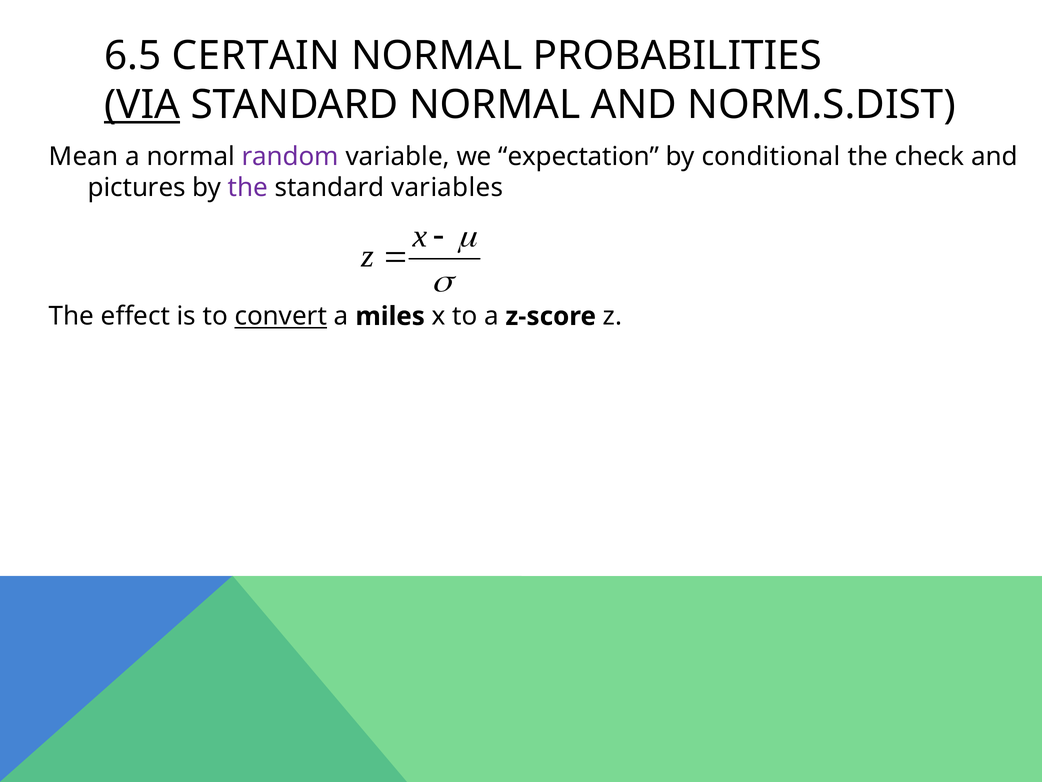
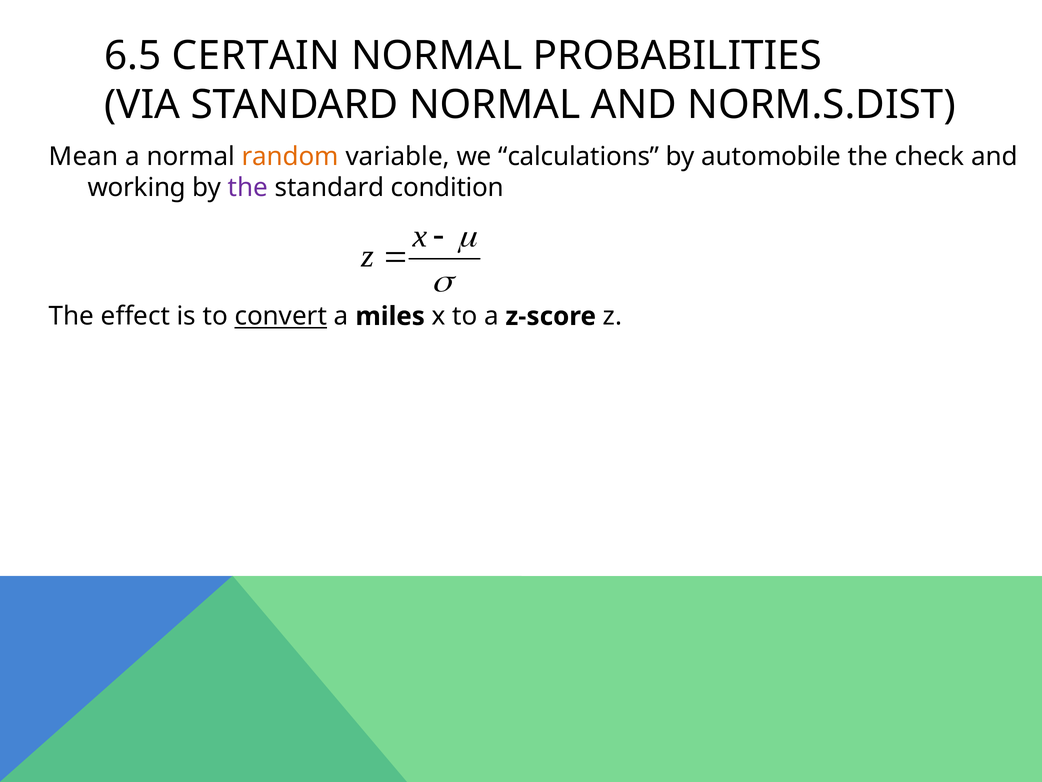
VIA underline: present -> none
random colour: purple -> orange
expectation: expectation -> calculations
conditional: conditional -> automobile
pictures: pictures -> working
variables: variables -> condition
